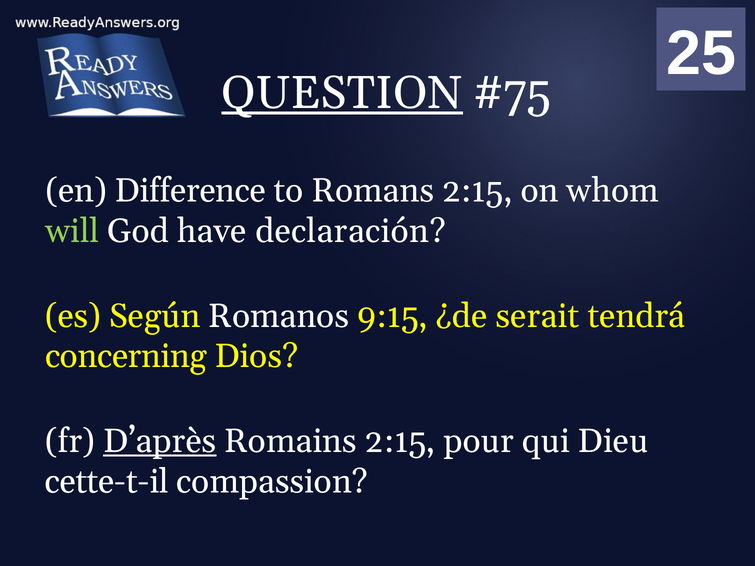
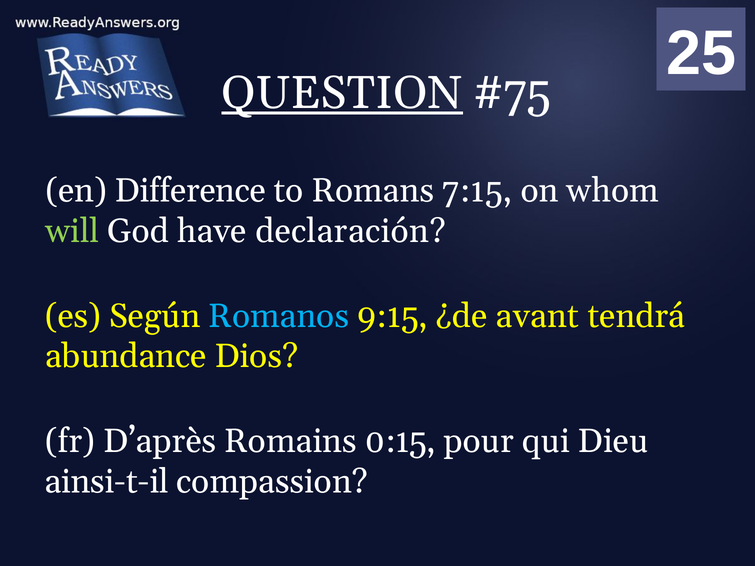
Romans 2:15: 2:15 -> 7:15
Romanos colour: white -> light blue
serait: serait -> avant
concerning: concerning -> abundance
D’après underline: present -> none
Romains 2:15: 2:15 -> 0:15
cette-t-il: cette-t-il -> ainsi-t-il
